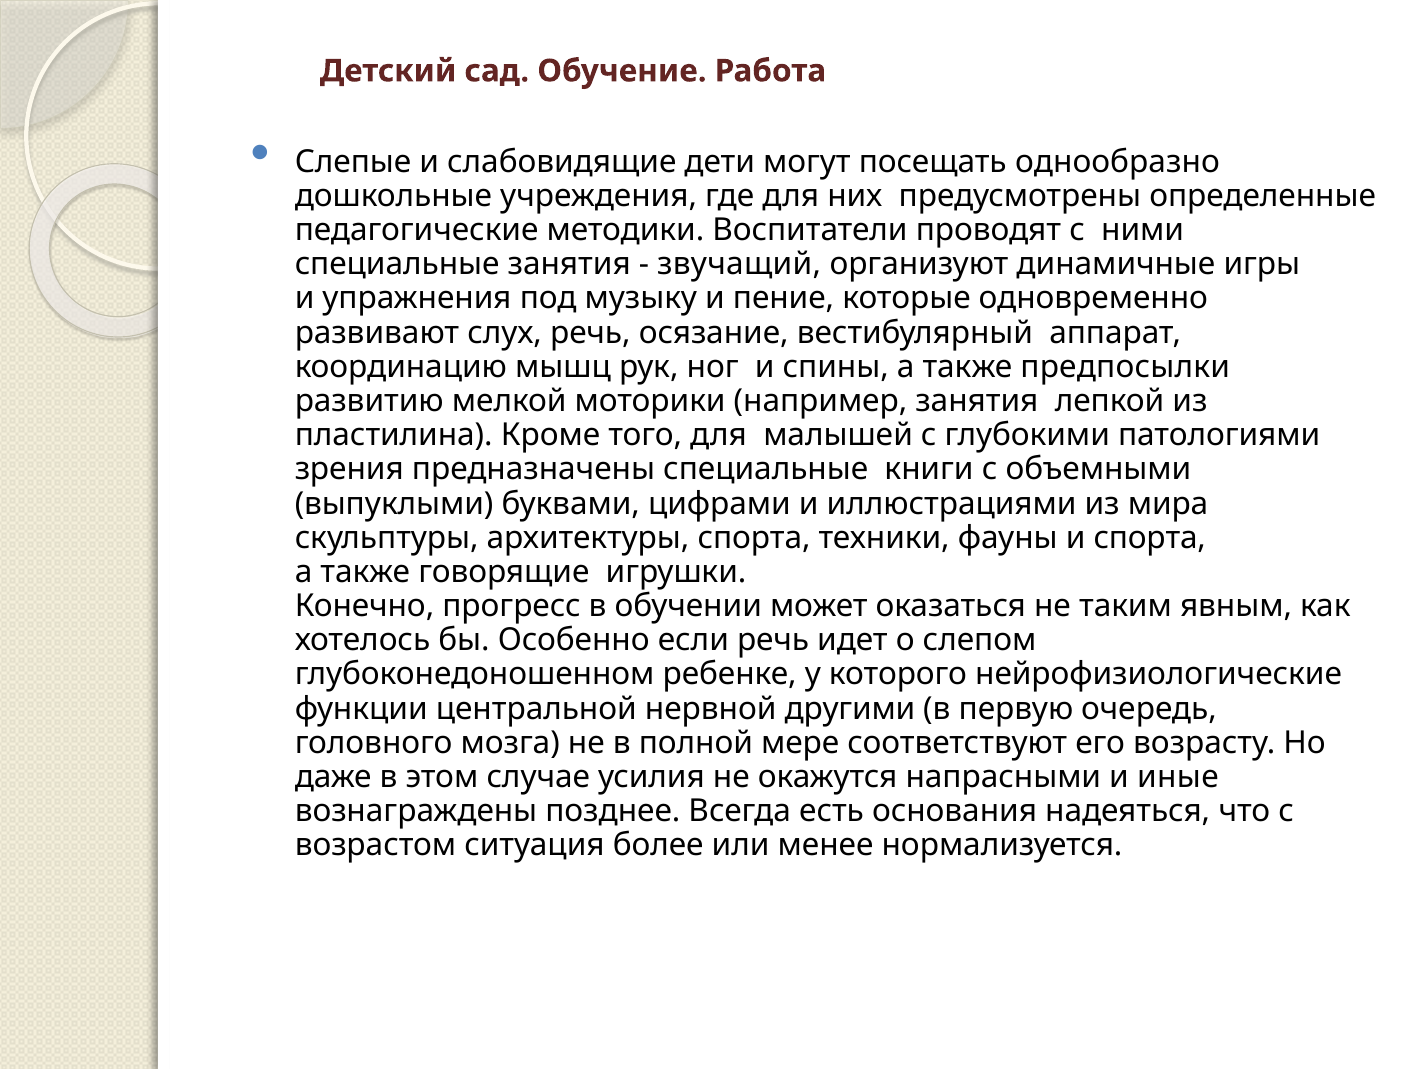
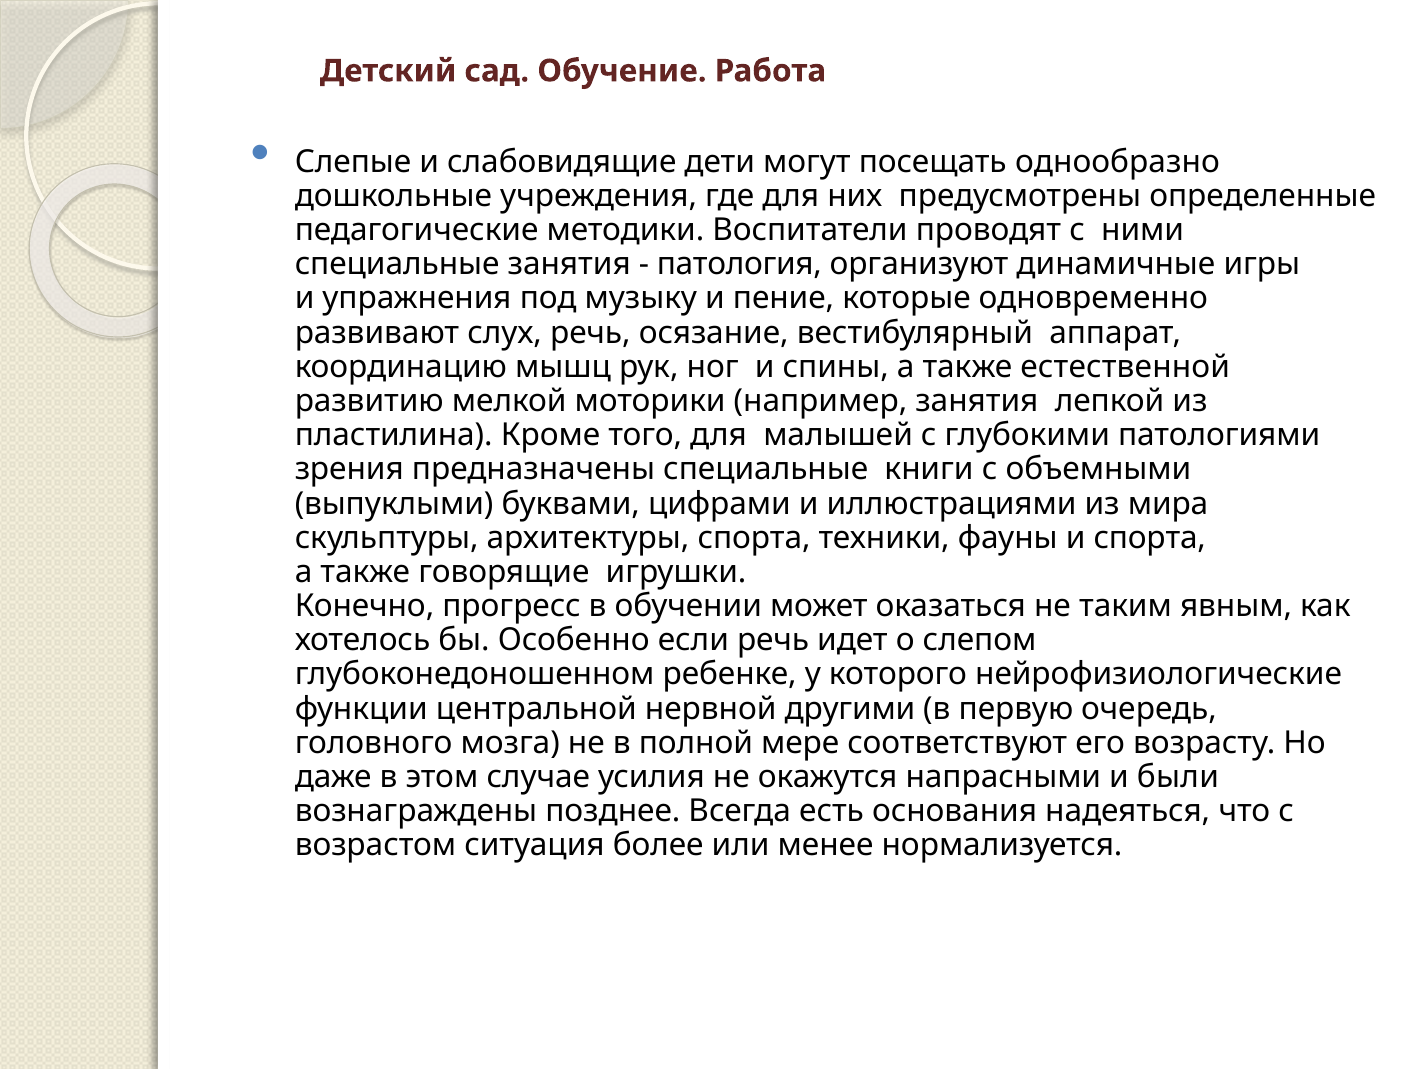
звучащий: звучащий -> патология
предпосылки: предпосылки -> естественной
иные: иные -> были
